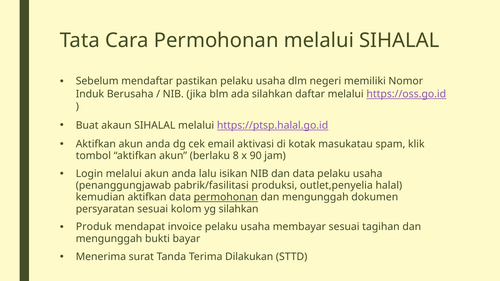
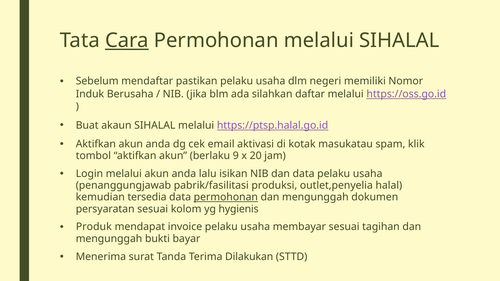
Cara underline: none -> present
8: 8 -> 9
90: 90 -> 20
kemudian aktifkan: aktifkan -> tersedia
yg silahkan: silahkan -> hygienis
